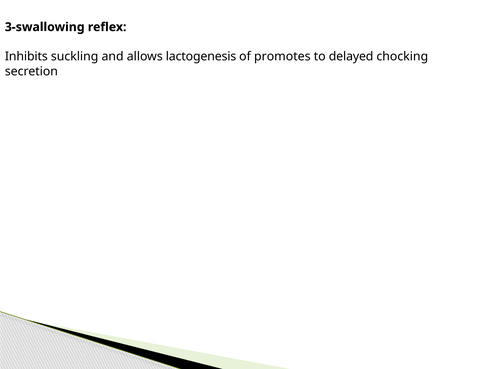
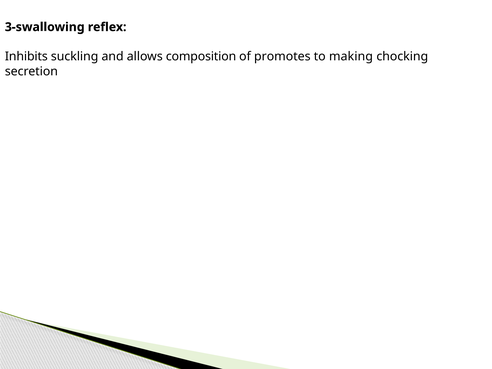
lactogenesis: lactogenesis -> composition
delayed: delayed -> making
